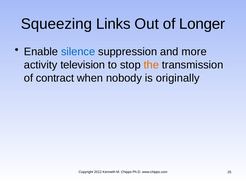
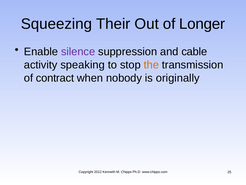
Links: Links -> Their
silence colour: blue -> purple
more: more -> cable
television: television -> speaking
